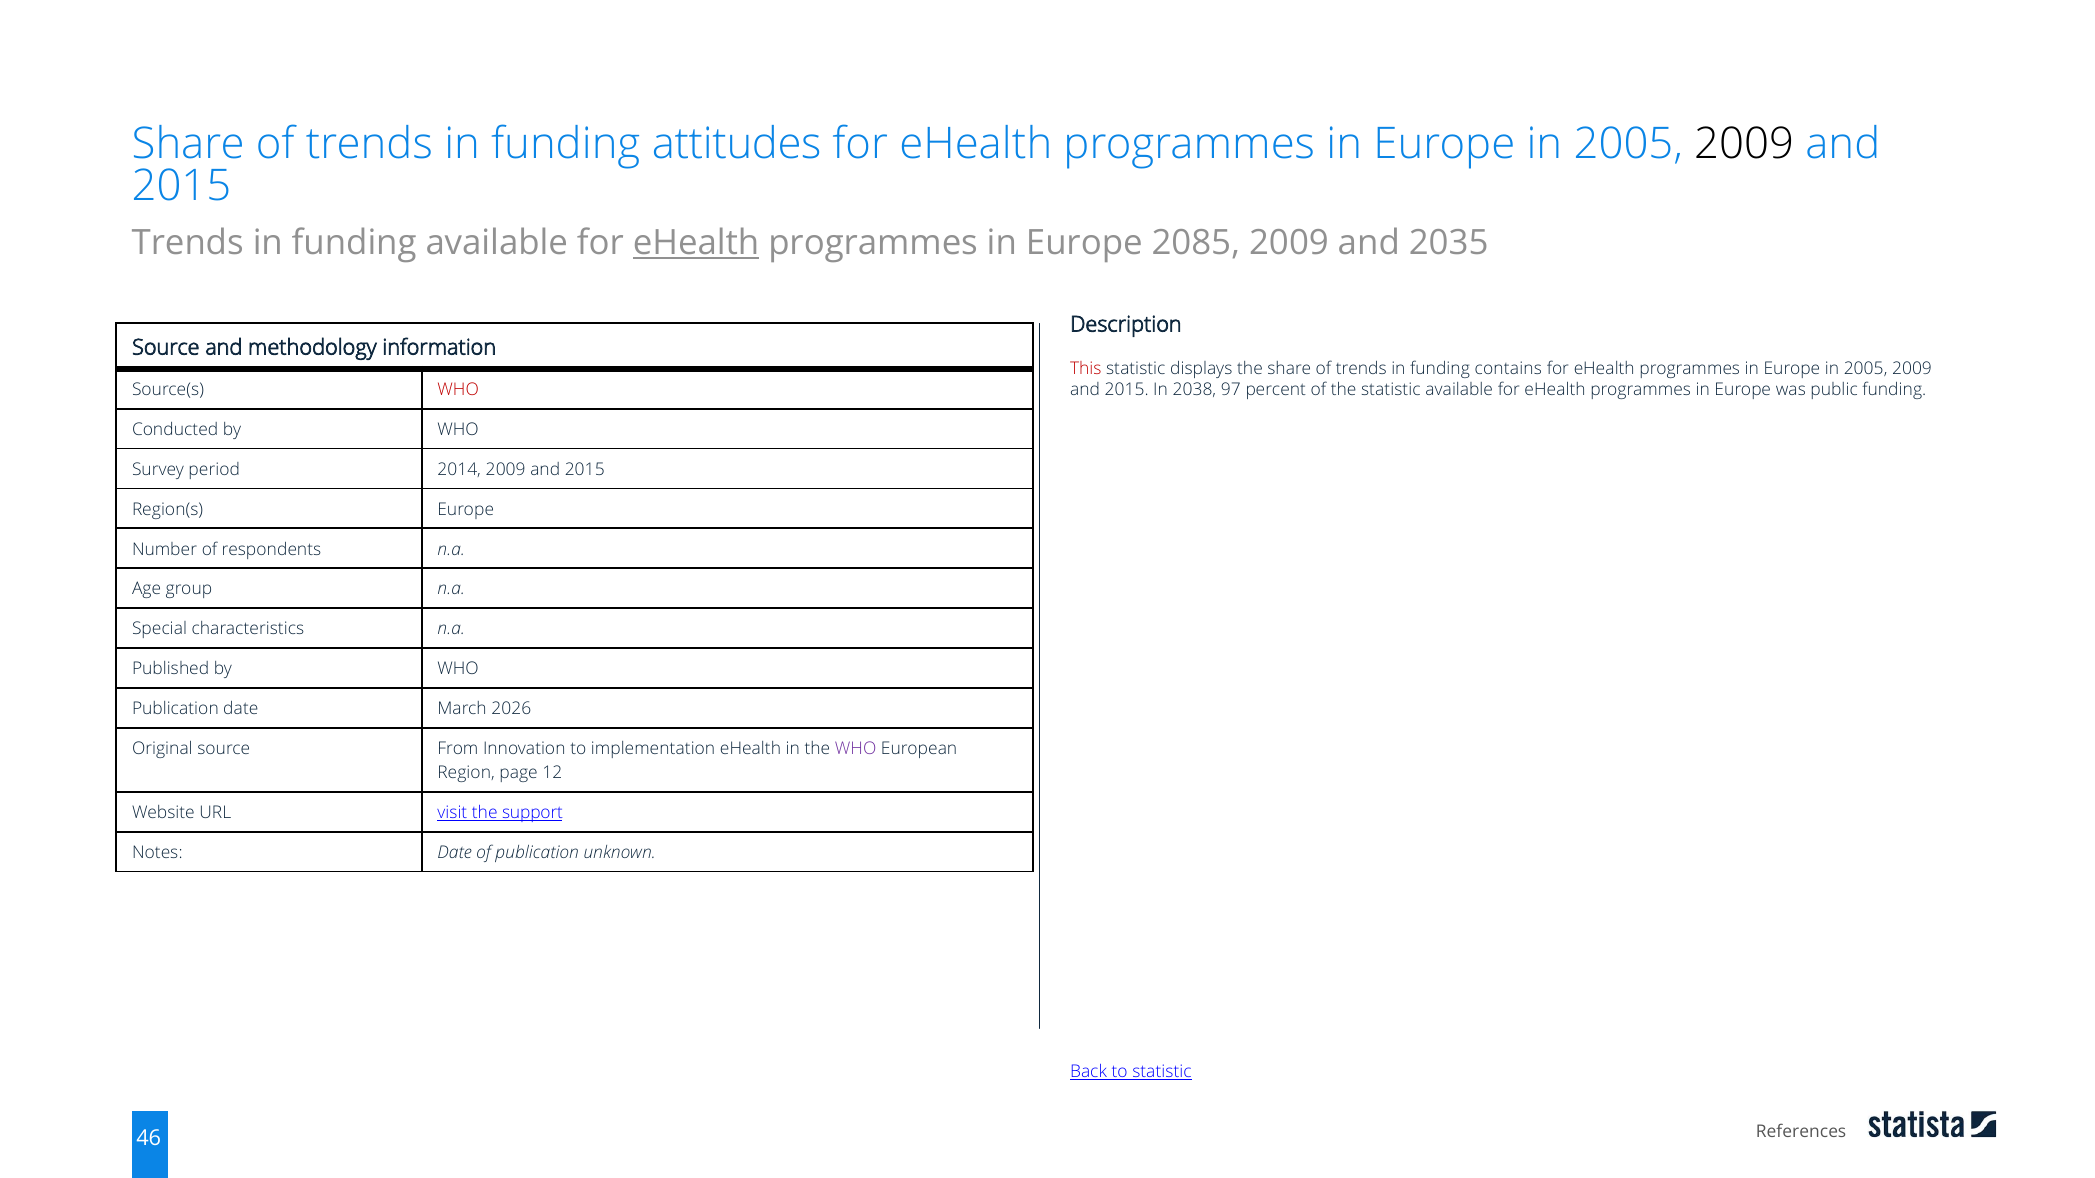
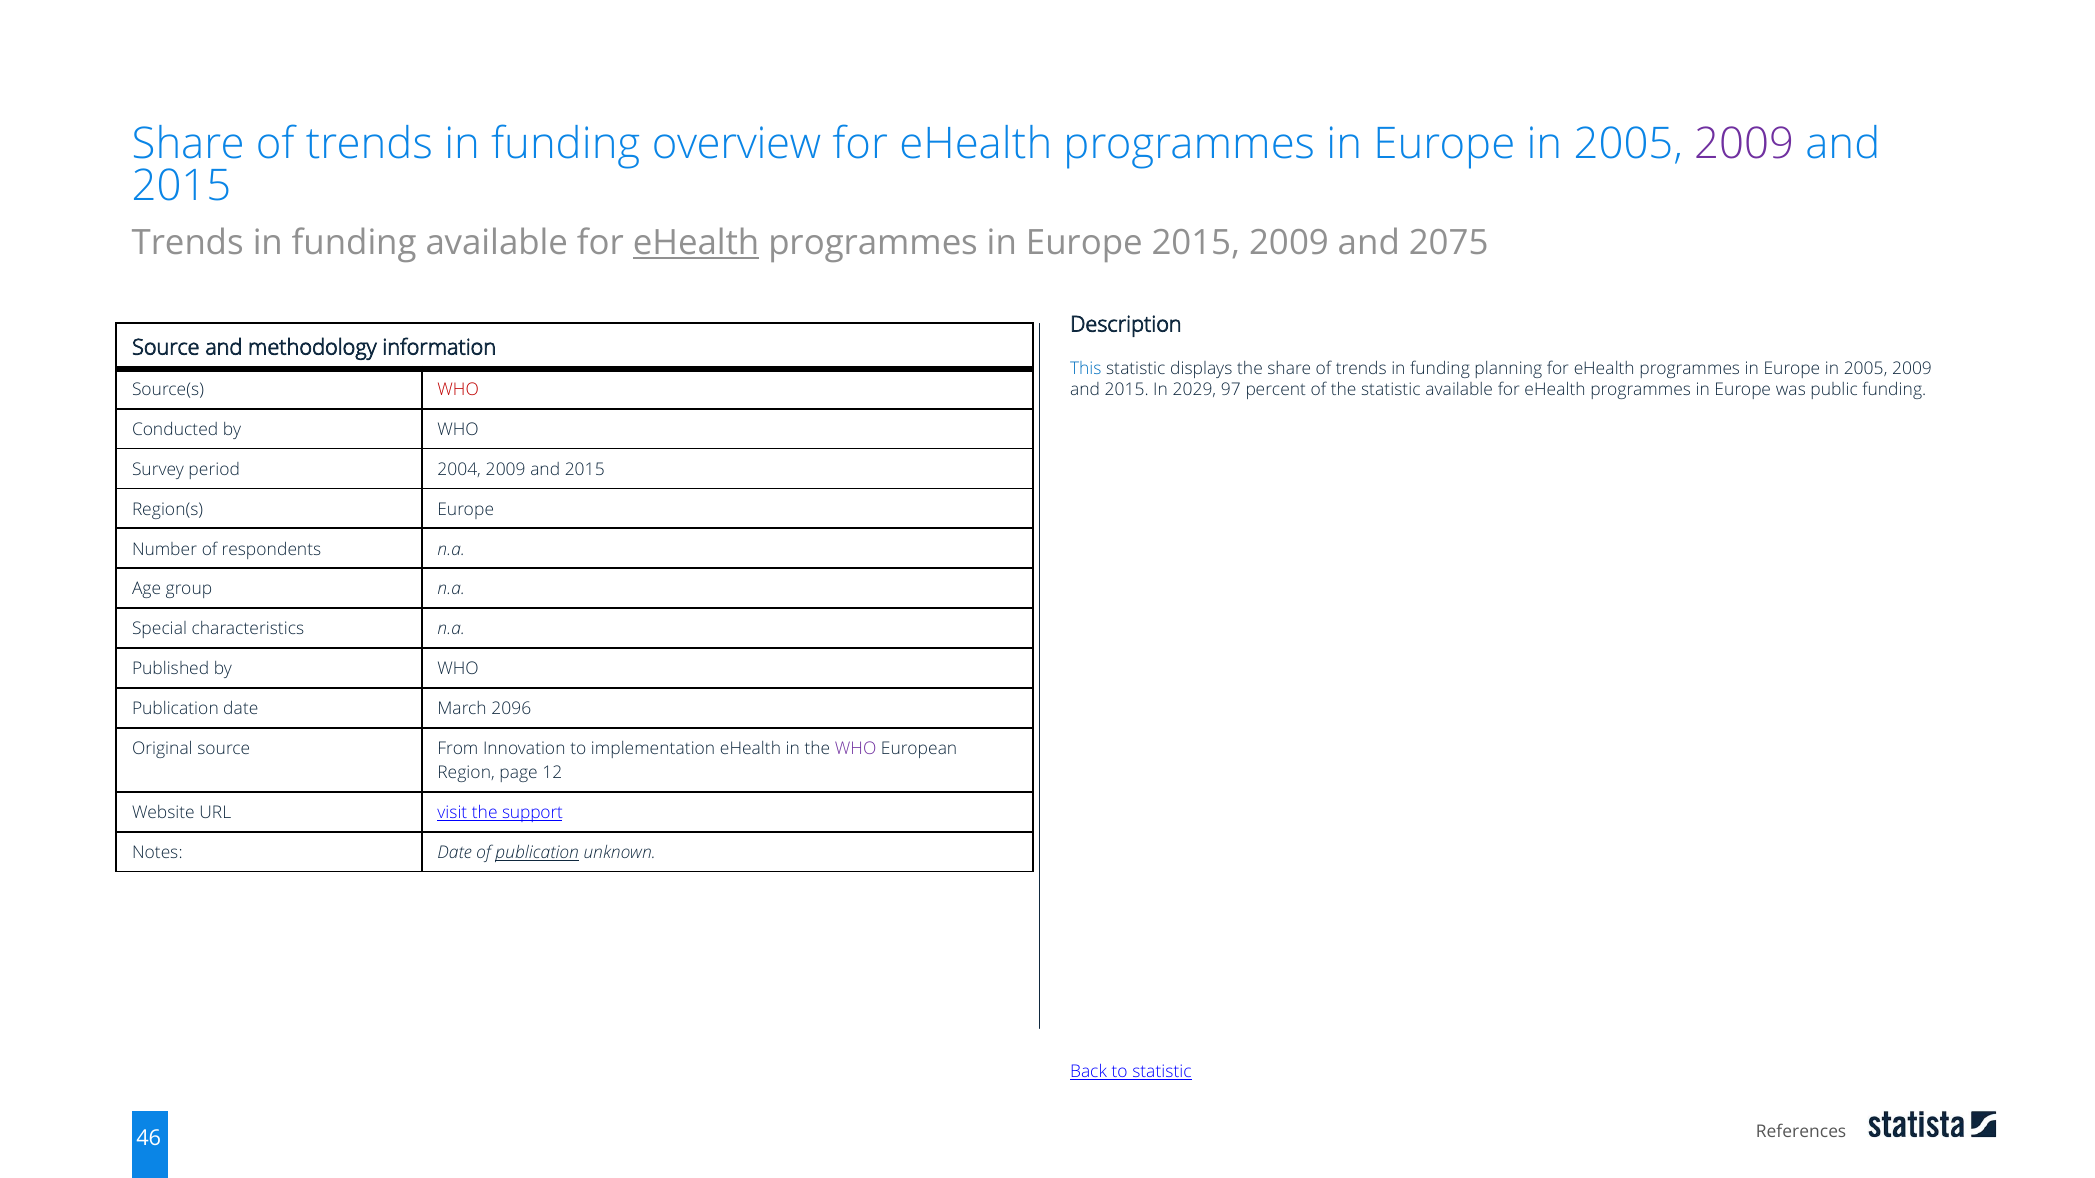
attitudes: attitudes -> overview
2009 at (1744, 145) colour: black -> purple
Europe 2085: 2085 -> 2015
2035: 2035 -> 2075
This colour: red -> blue
contains: contains -> planning
2038: 2038 -> 2029
2014: 2014 -> 2004
2026: 2026 -> 2096
publication at (537, 853) underline: none -> present
